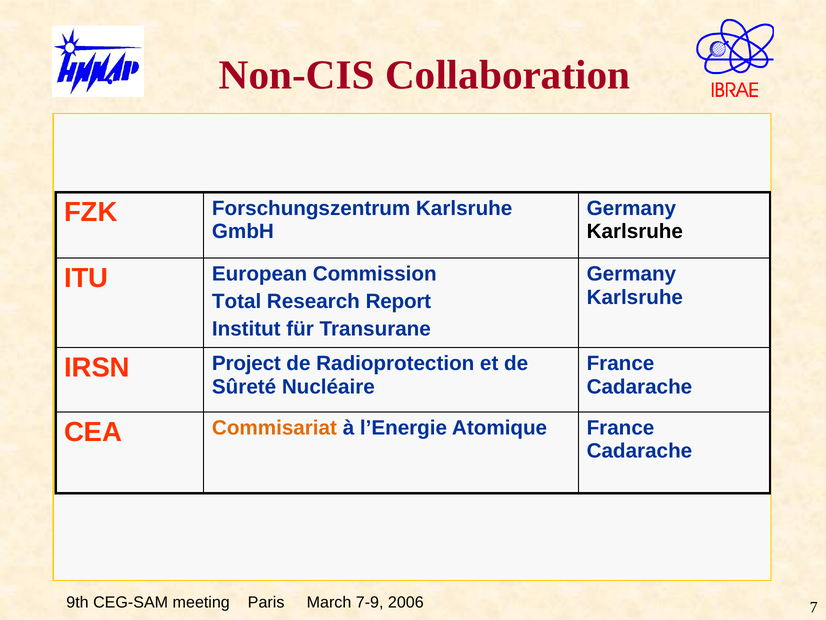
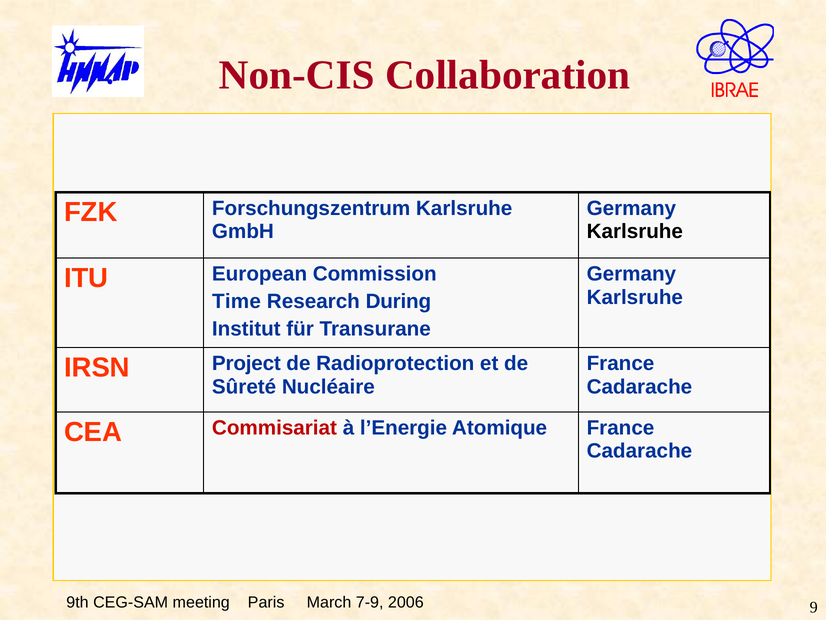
Total: Total -> Time
Report: Report -> During
Commisariat colour: orange -> red
7: 7 -> 9
